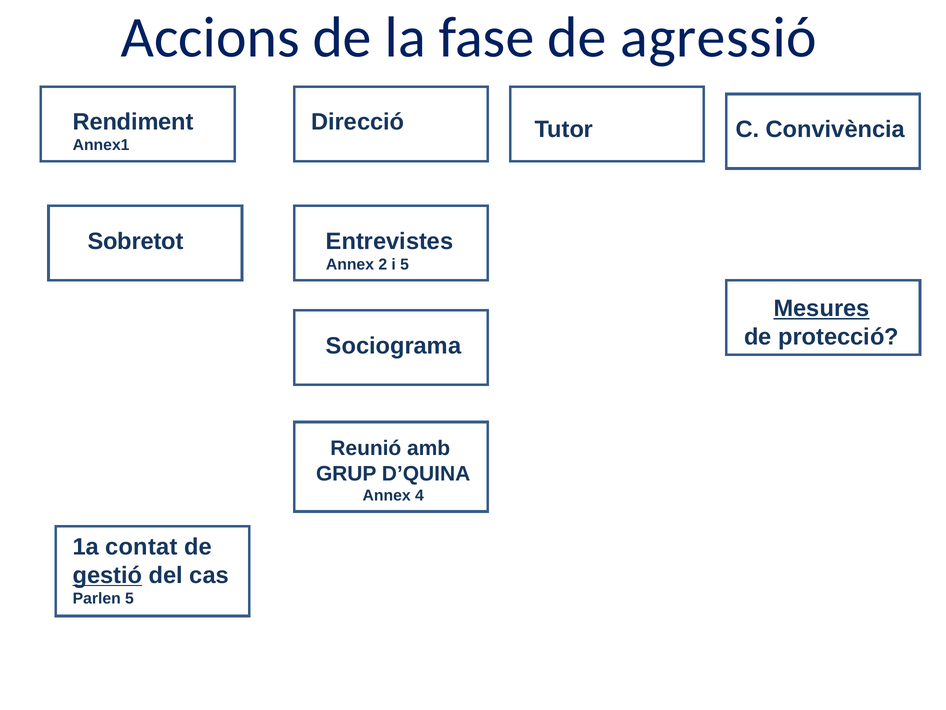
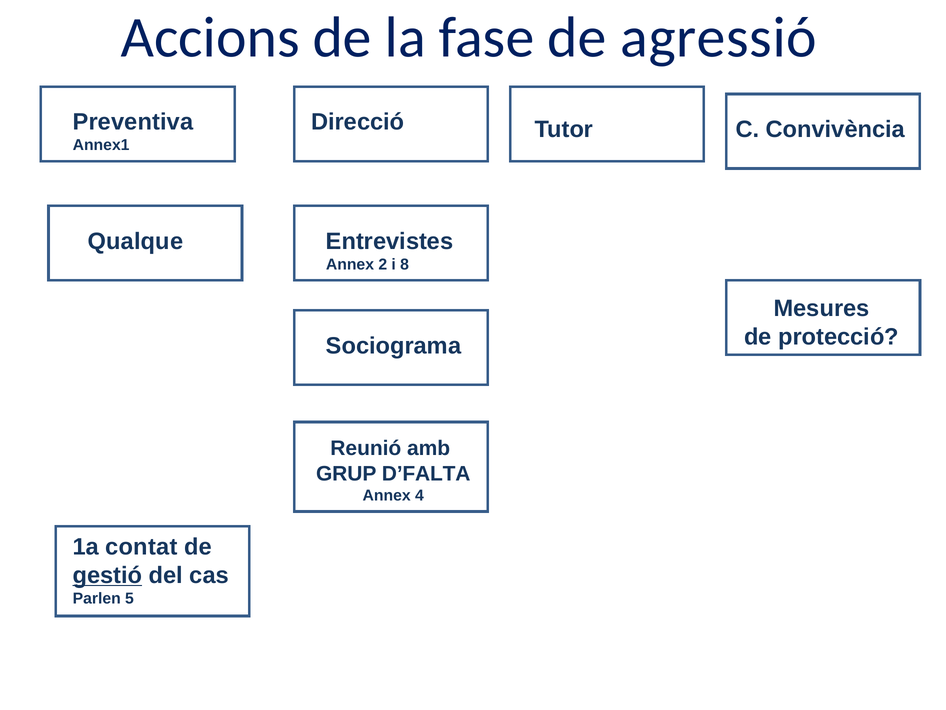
Rendiment: Rendiment -> Preventiva
Sobretot: Sobretot -> Qualque
i 5: 5 -> 8
Mesures underline: present -> none
D’QUINA: D’QUINA -> D’FALTA
